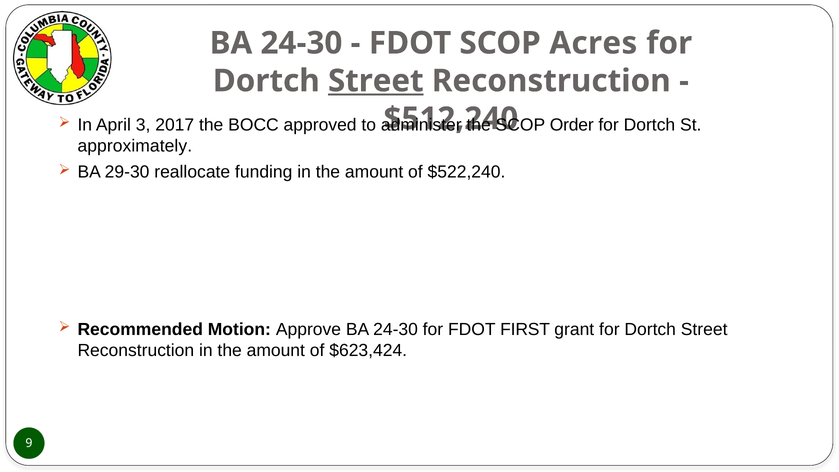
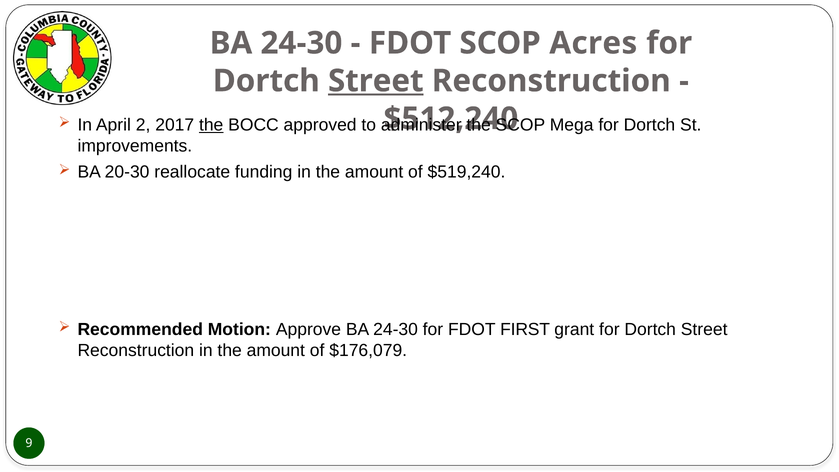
3: 3 -> 2
the at (211, 125) underline: none -> present
Order: Order -> Mega
approximately: approximately -> improvements
29-30: 29-30 -> 20-30
$522,240: $522,240 -> $519,240
$623,424: $623,424 -> $176,079
